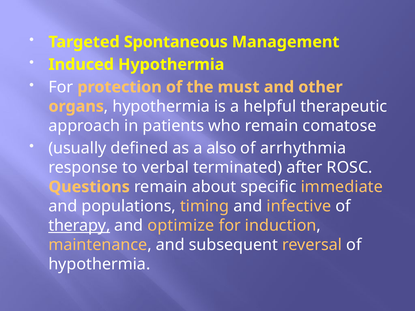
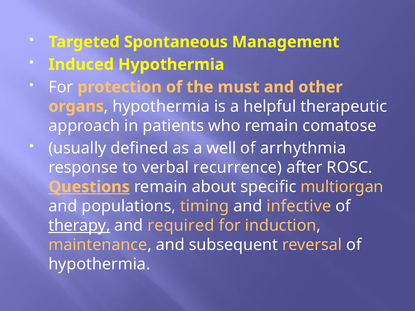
also: also -> well
terminated: terminated -> recurrence
Questions underline: none -> present
immediate: immediate -> multiorgan
optimize: optimize -> required
